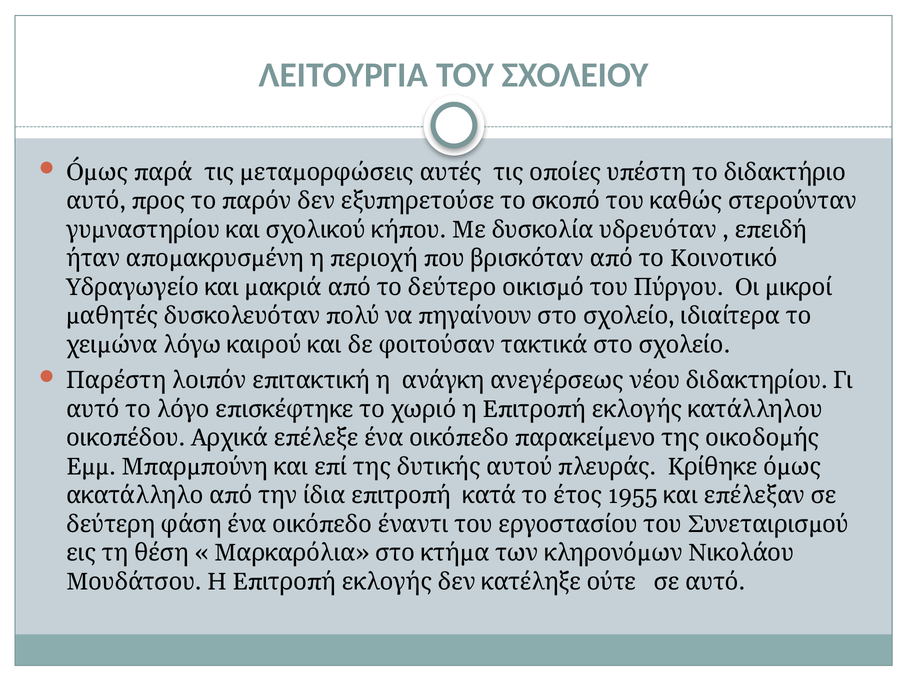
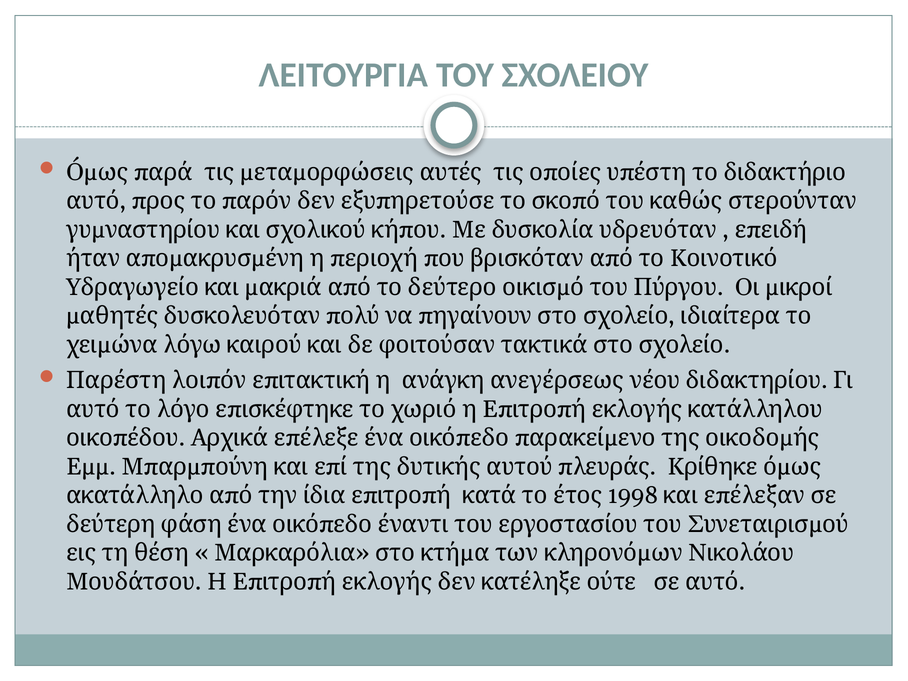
1955: 1955 -> 1998
